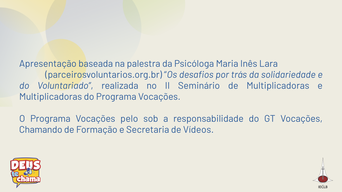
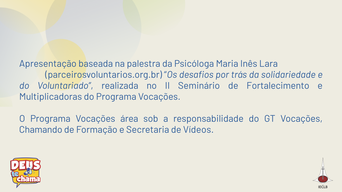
de Multiplicadoras: Multiplicadoras -> Fortalecimento
pelo: pelo -> área
